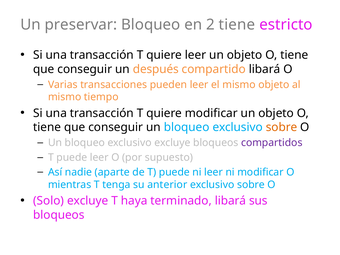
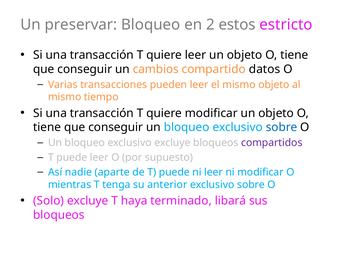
2 tiene: tiene -> estos
después: después -> cambios
compartido libará: libará -> datos
sobre at (282, 127) colour: orange -> blue
